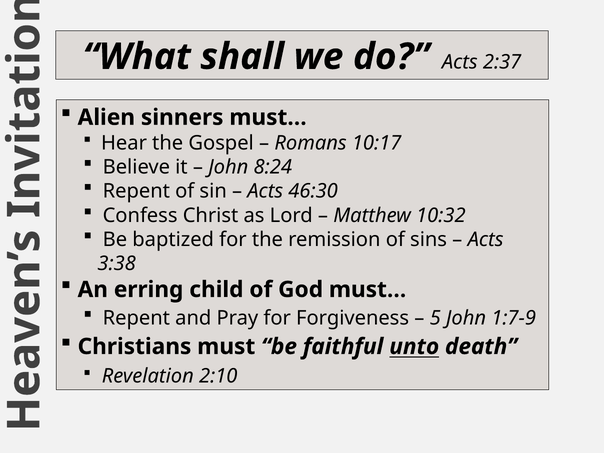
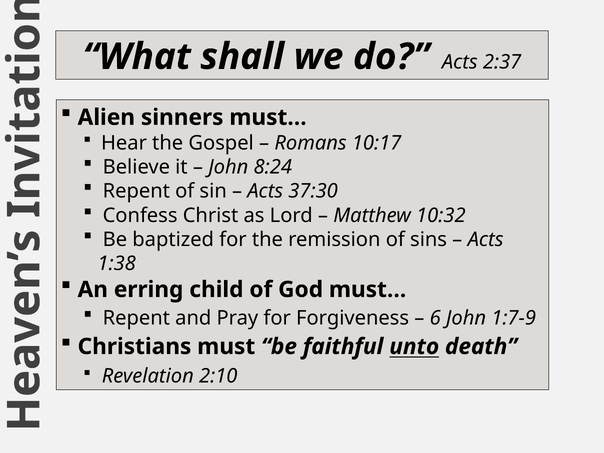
46:30: 46:30 -> 37:30
3:38: 3:38 -> 1:38
5: 5 -> 6
